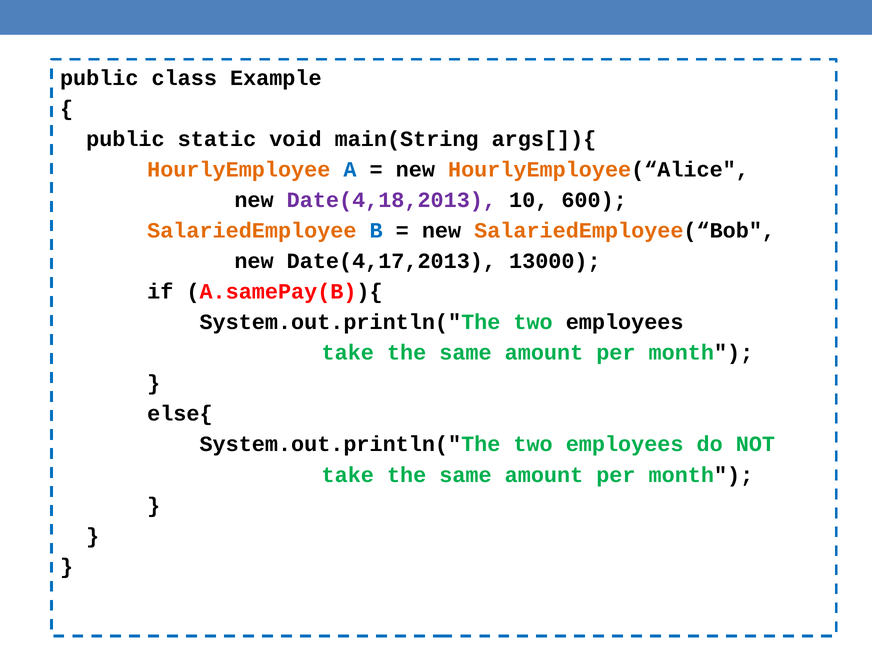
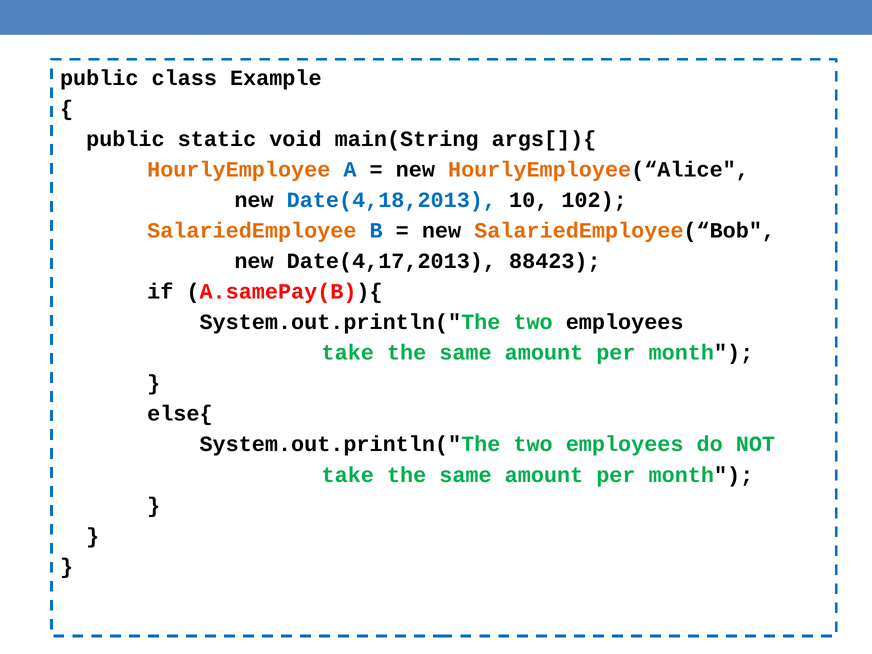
Date(4,18,2013 colour: purple -> blue
600: 600 -> 102
13000: 13000 -> 88423
